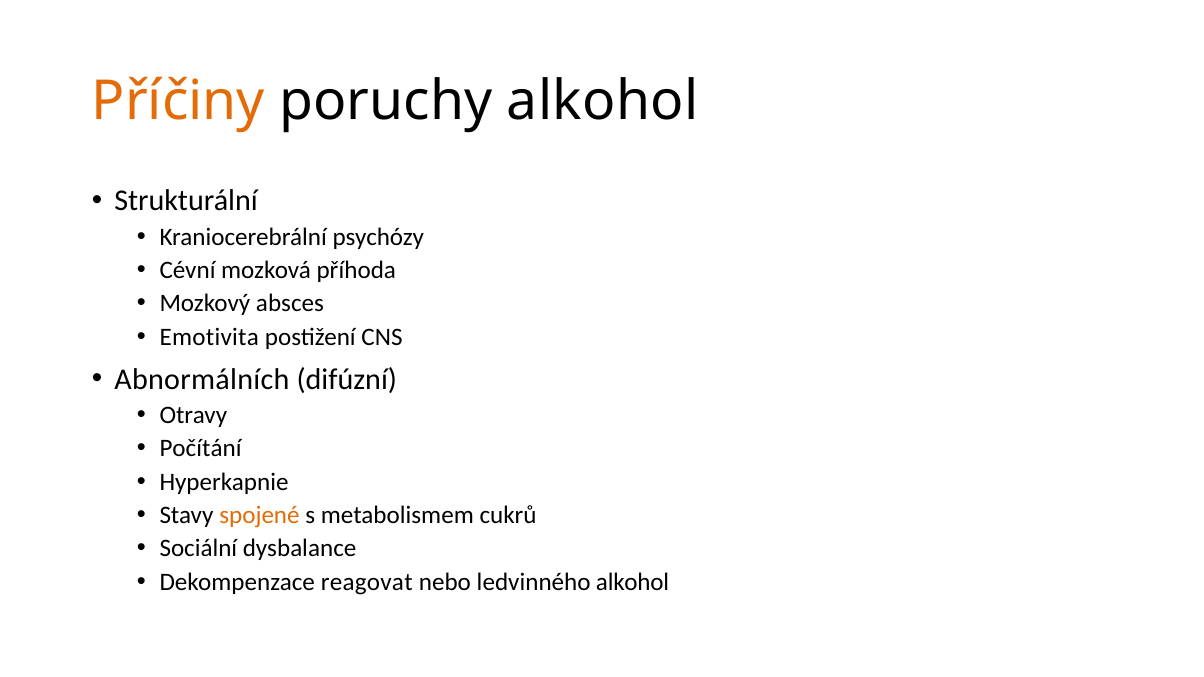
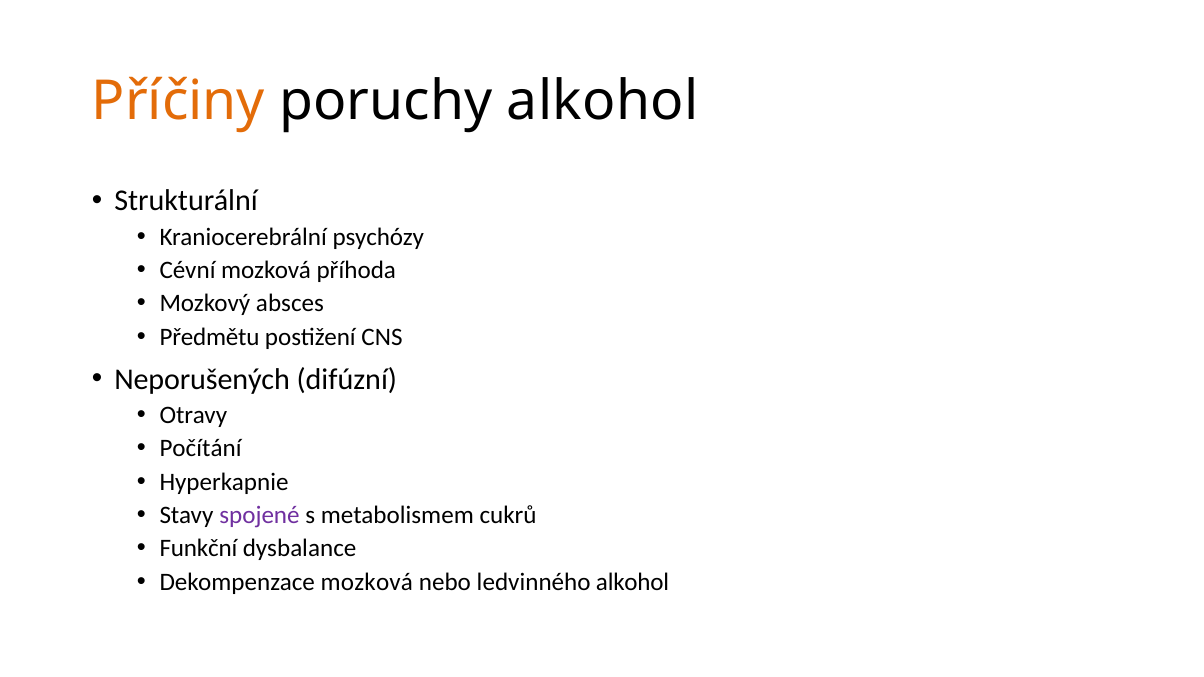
Emotivita: Emotivita -> Předmětu
Abnormálních: Abnormálních -> Neporušených
spojené colour: orange -> purple
Sociální: Sociální -> Funkční
Dekompenzace reagovat: reagovat -> mozková
